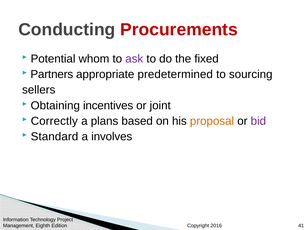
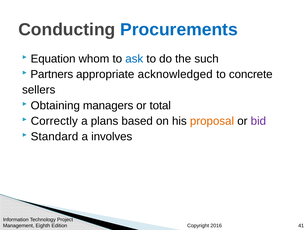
Procurements colour: red -> blue
Potential: Potential -> Equation
ask colour: purple -> blue
fixed: fixed -> such
predetermined: predetermined -> acknowledged
sourcing: sourcing -> concrete
incentives: incentives -> managers
joint: joint -> total
